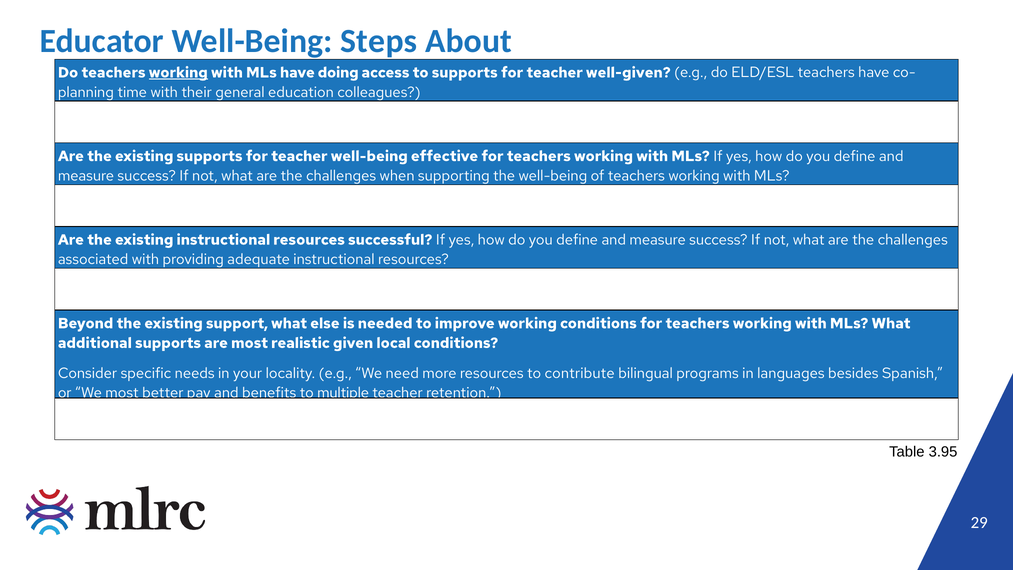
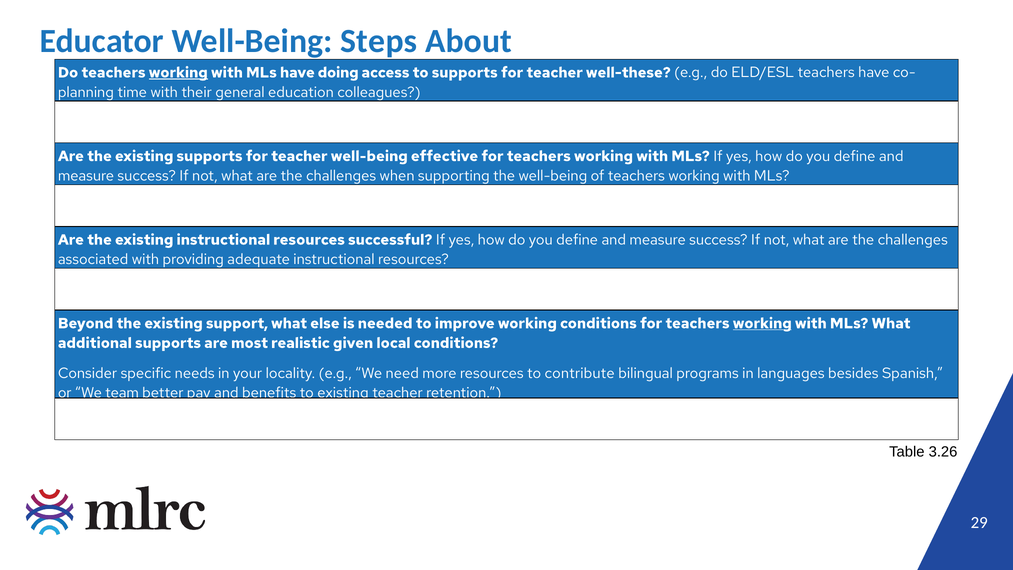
well-given: well-given -> well-these
working at (762, 323) underline: none -> present
We most: most -> team
to multiple: multiple -> existing
3.95: 3.95 -> 3.26
